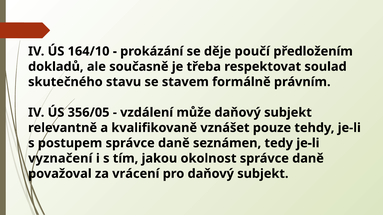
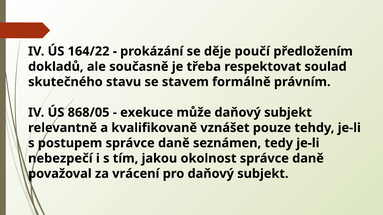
164/10: 164/10 -> 164/22
356/05: 356/05 -> 868/05
vzdálení: vzdálení -> exekuce
vyznačení: vyznačení -> nebezpečí
